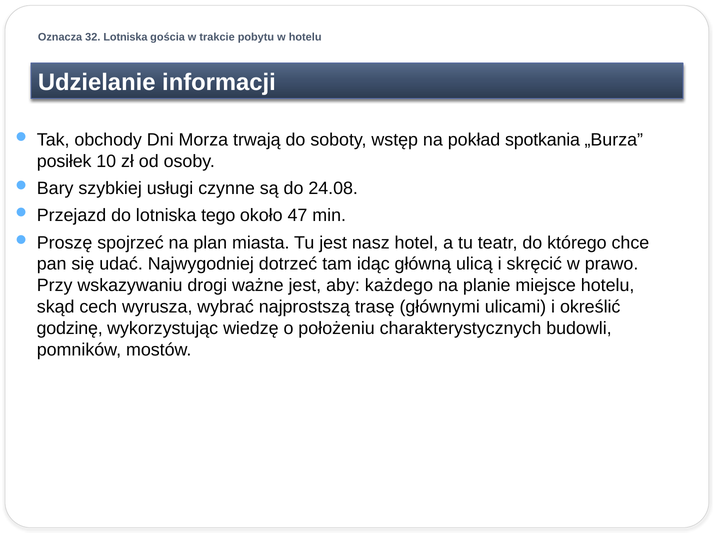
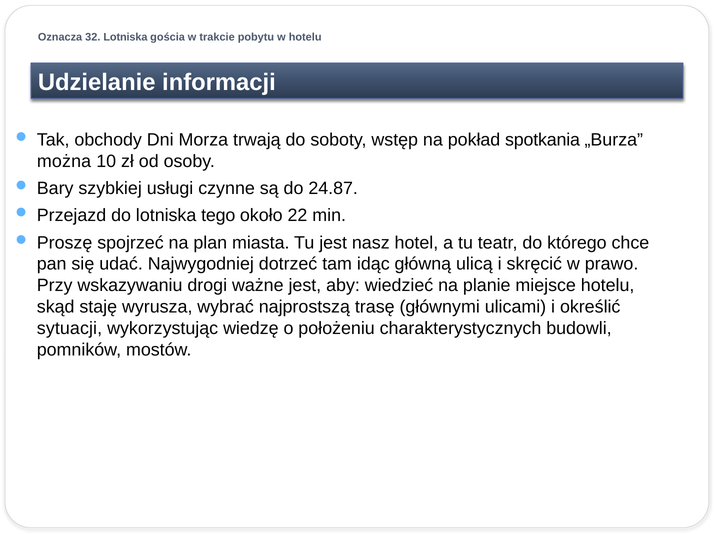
posiłek: posiłek -> można
24.08: 24.08 -> 24.87
47: 47 -> 22
każdego: każdego -> wiedzieć
cech: cech -> staję
godzinę: godzinę -> sytuacji
